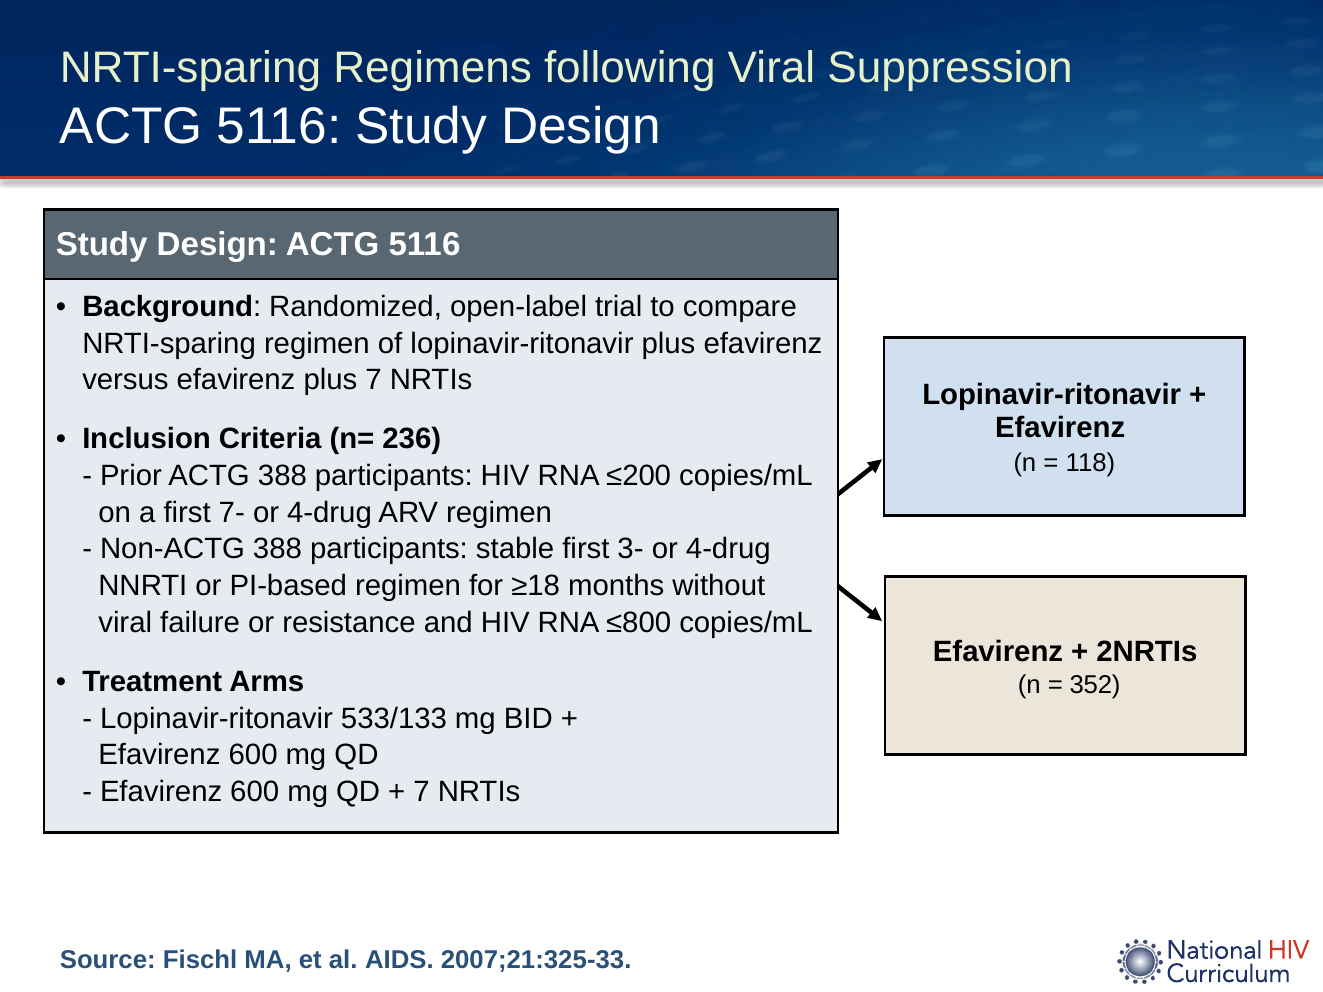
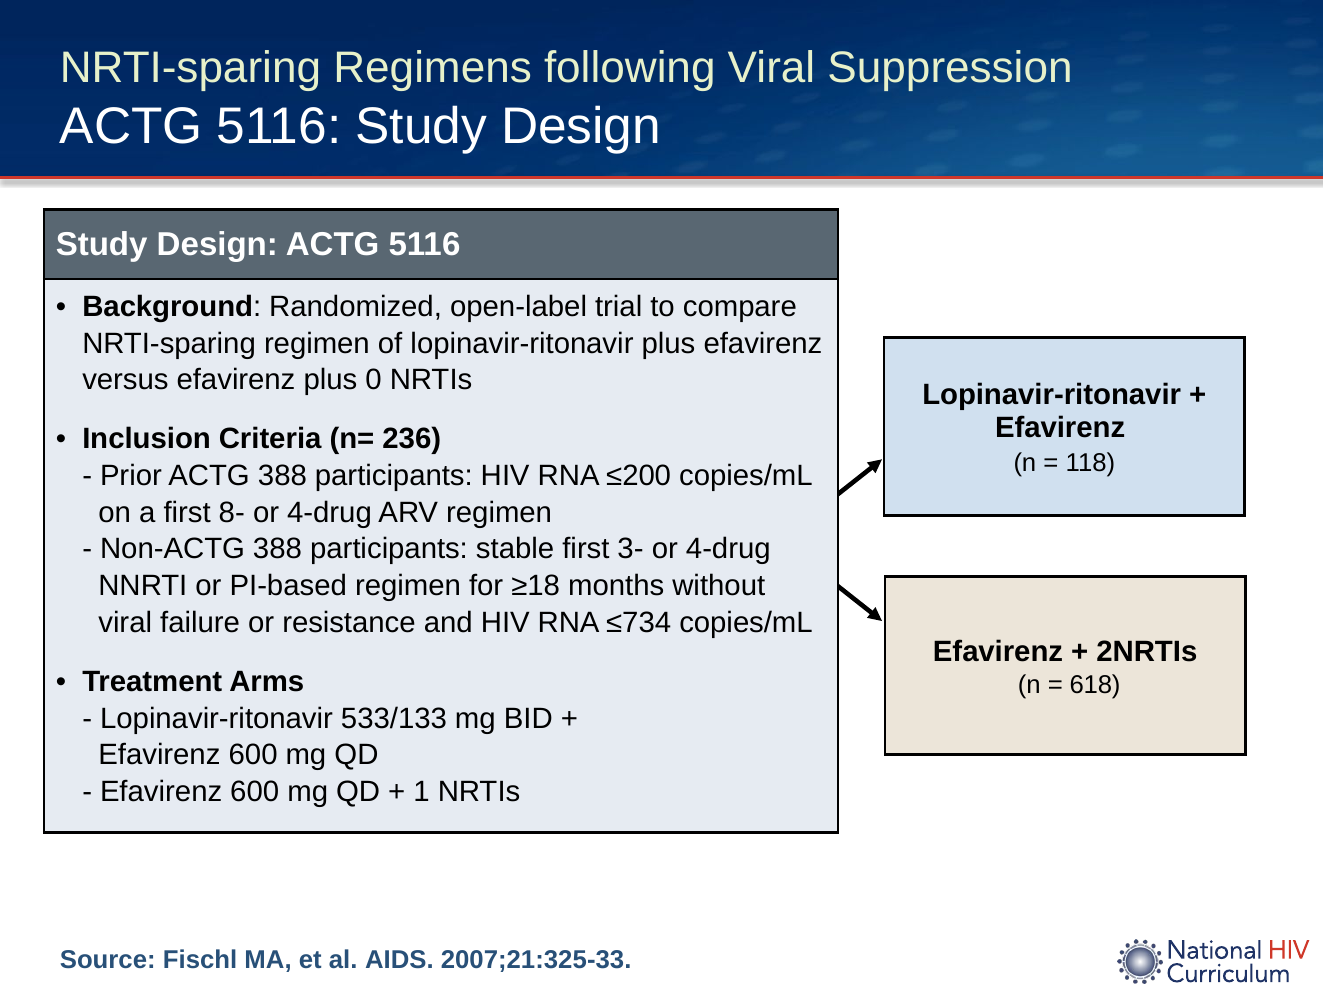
plus 7: 7 -> 0
7-: 7- -> 8-
≤800: ≤800 -> ≤734
352: 352 -> 618
7 at (422, 792): 7 -> 1
